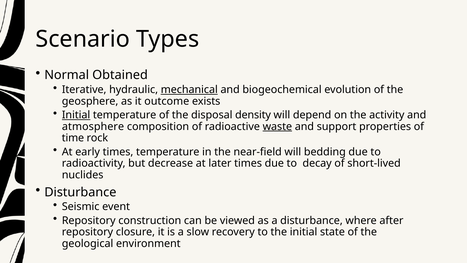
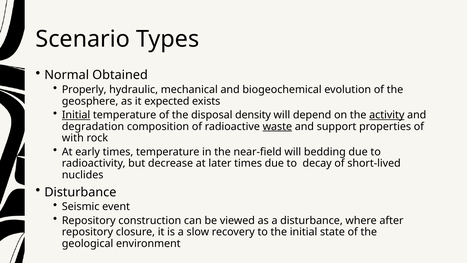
Iterative: Iterative -> Properly
mechanical underline: present -> none
outcome: outcome -> expected
activity underline: none -> present
atmosphere: atmosphere -> degradation
time: time -> with
